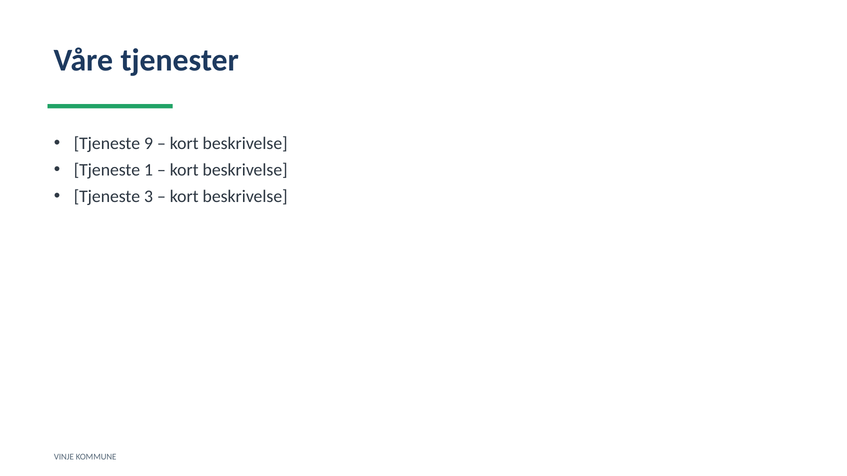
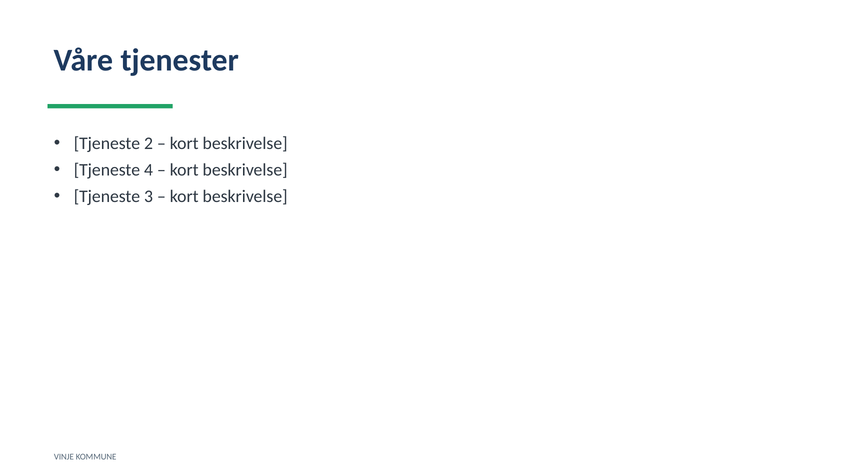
9: 9 -> 2
1: 1 -> 4
